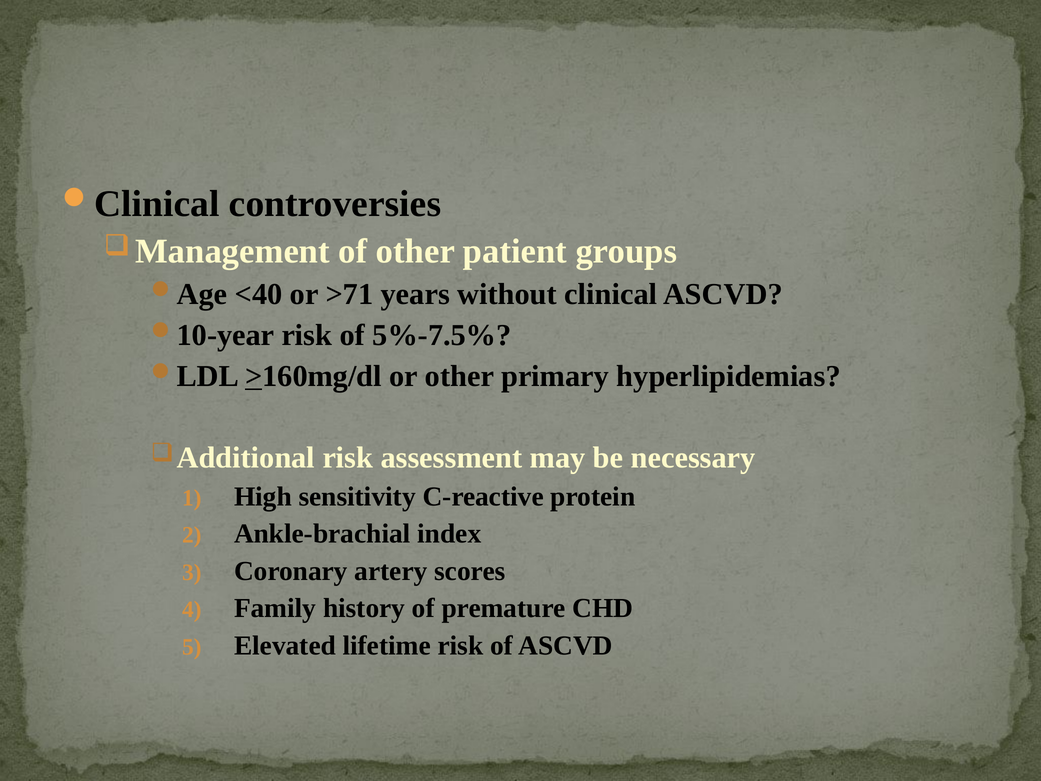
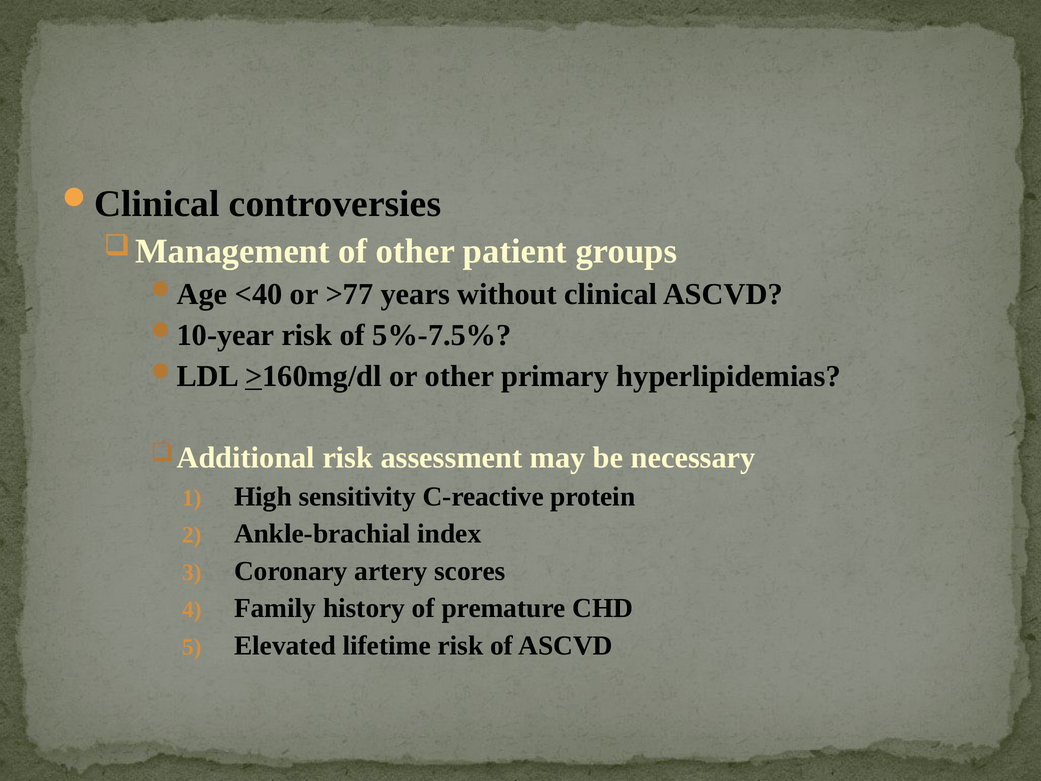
>71: >71 -> >77
